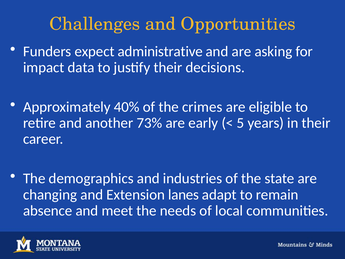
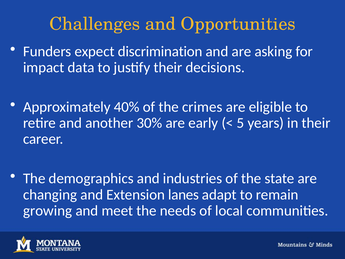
administrative: administrative -> discrimination
73%: 73% -> 30%
absence: absence -> growing
